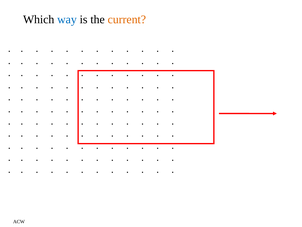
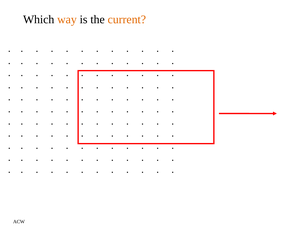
way colour: blue -> orange
